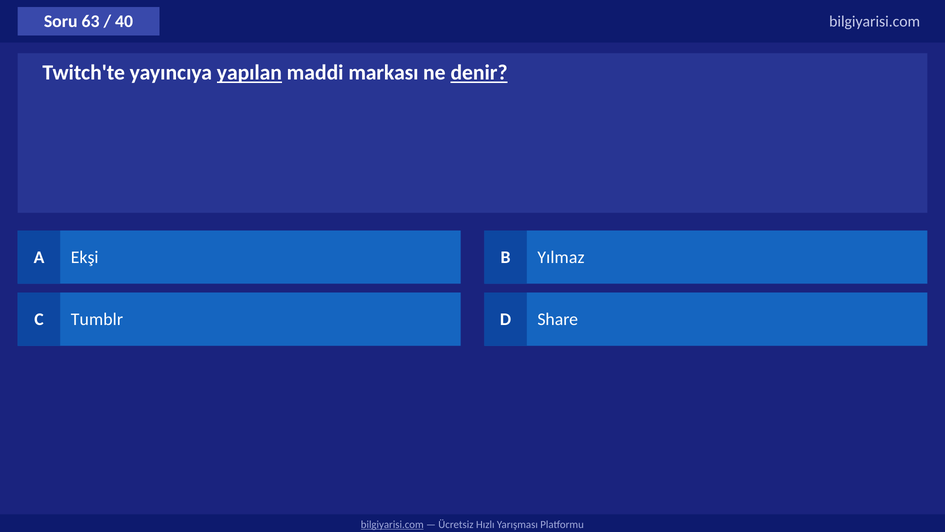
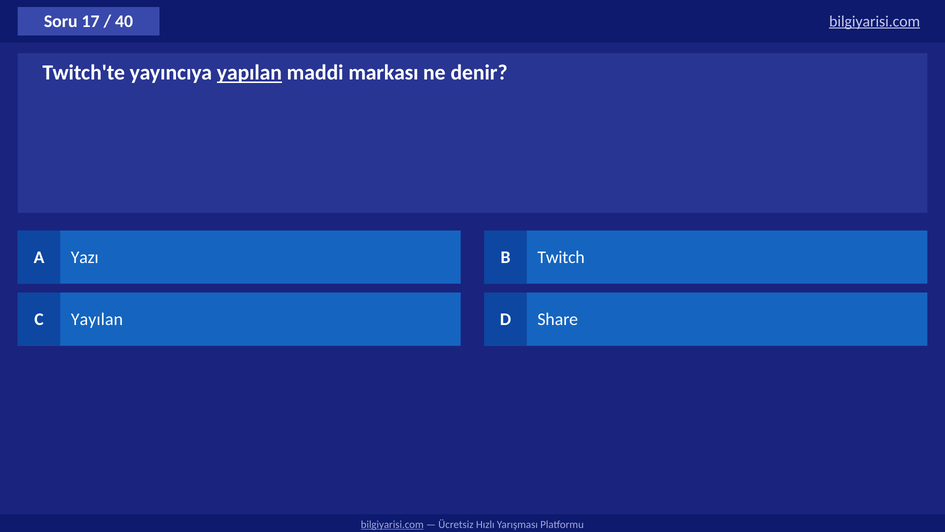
63: 63 -> 17
bilgiyarisi.com at (875, 21) underline: none -> present
denir underline: present -> none
Ekşi: Ekşi -> Yazı
Yılmaz: Yılmaz -> Twitch
Tumblr: Tumblr -> Yayılan
